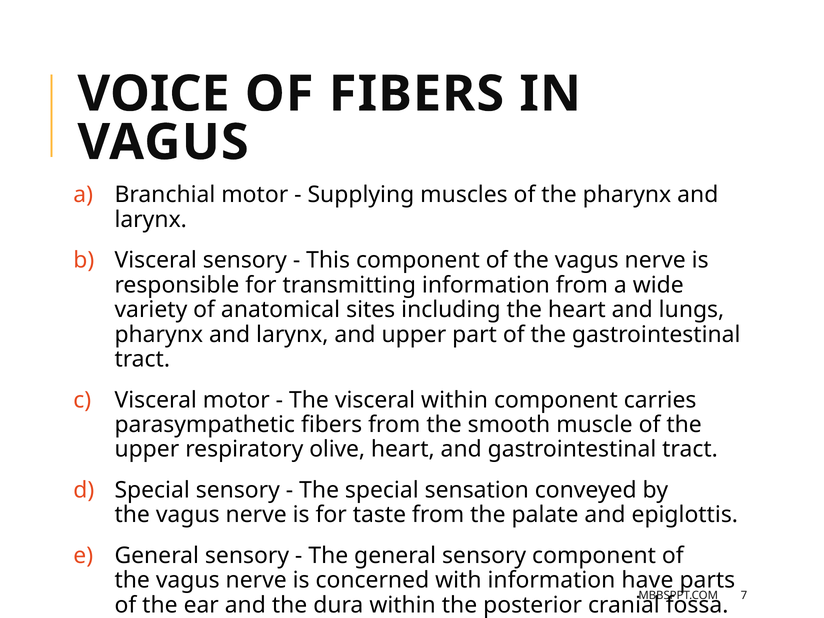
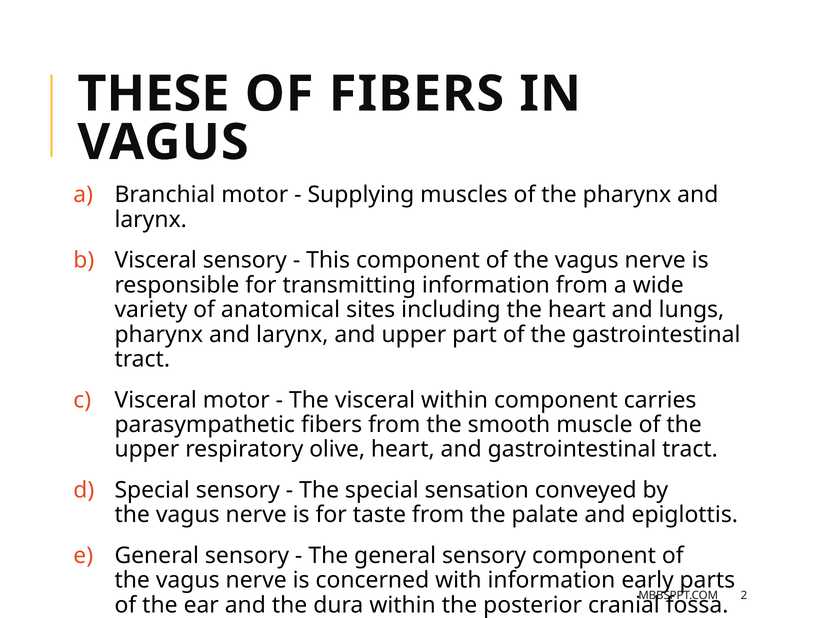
VOICE: VOICE -> THESE
have: have -> early
7: 7 -> 2
